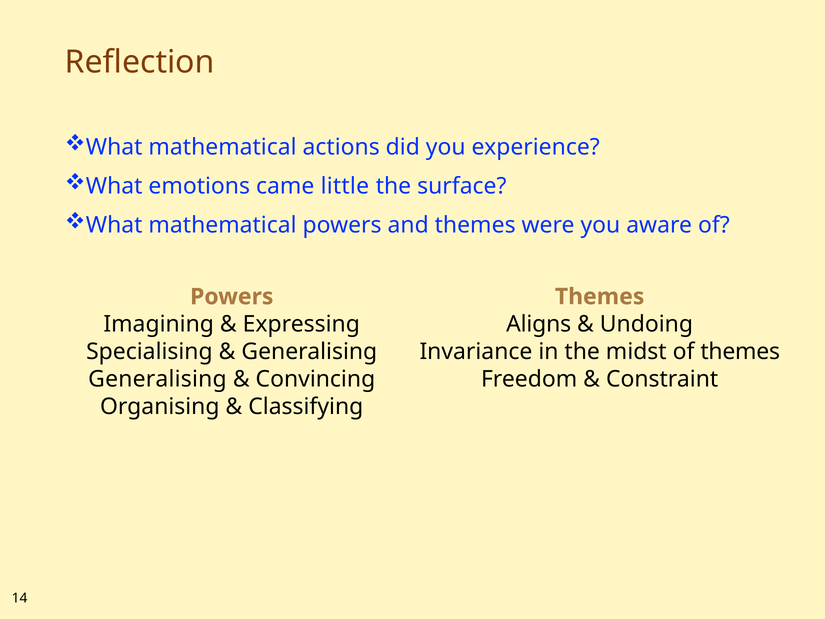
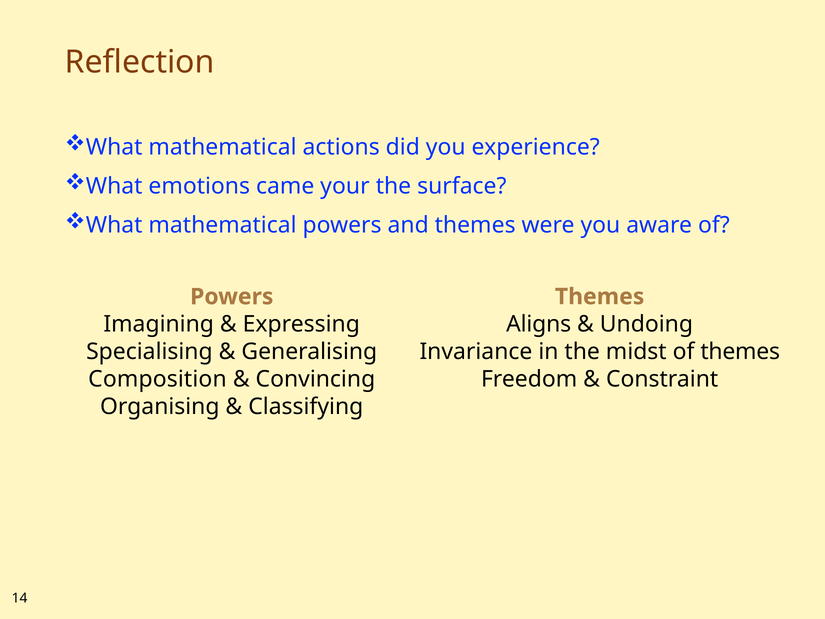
little: little -> your
Generalising at (157, 379): Generalising -> Composition
